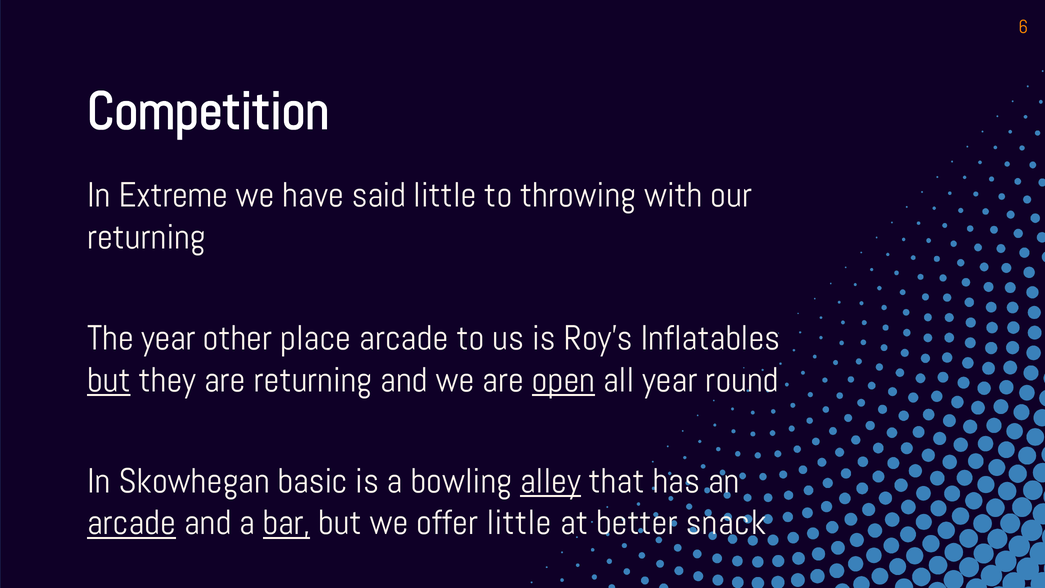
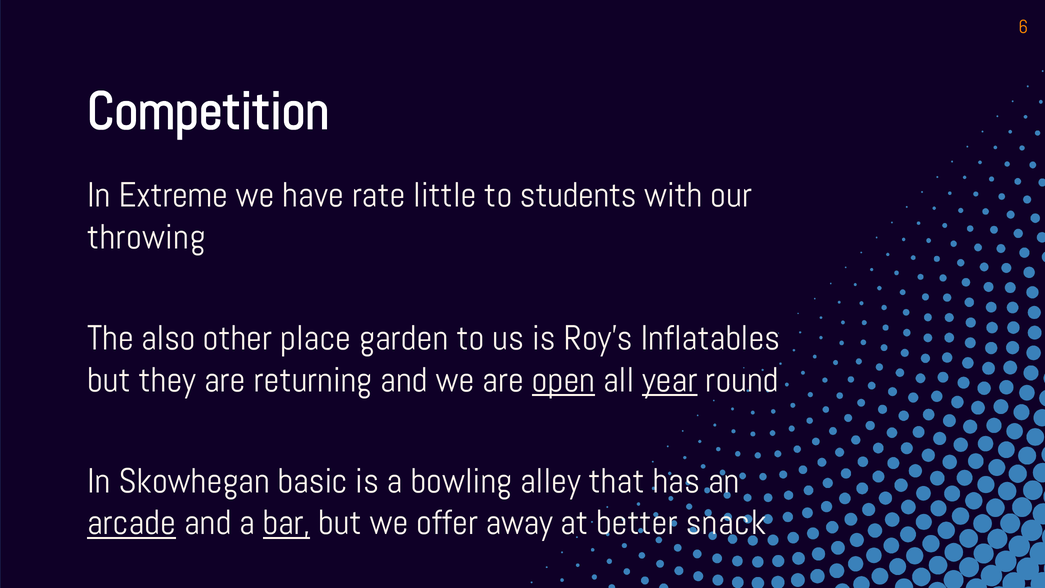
said: said -> rate
throwing: throwing -> students
returning at (146, 237): returning -> throwing
The year: year -> also
place arcade: arcade -> garden
but at (109, 380) underline: present -> none
year at (670, 380) underline: none -> present
alley underline: present -> none
offer little: little -> away
